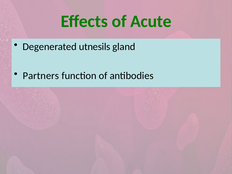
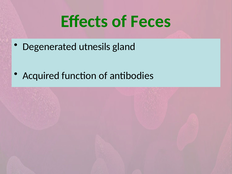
Acute: Acute -> Feces
Partners: Partners -> Acquired
